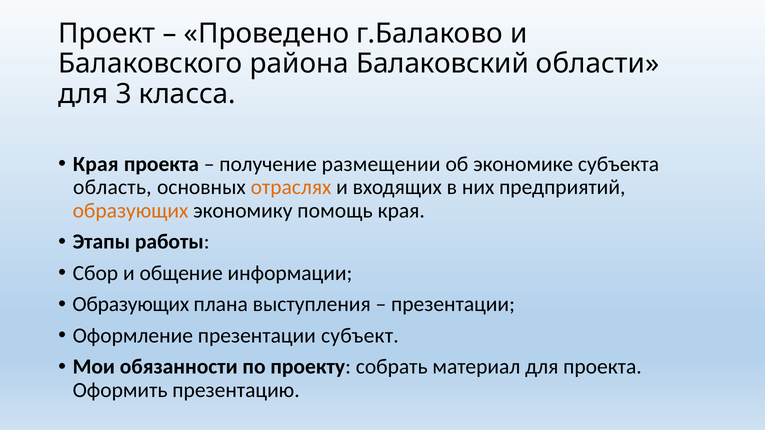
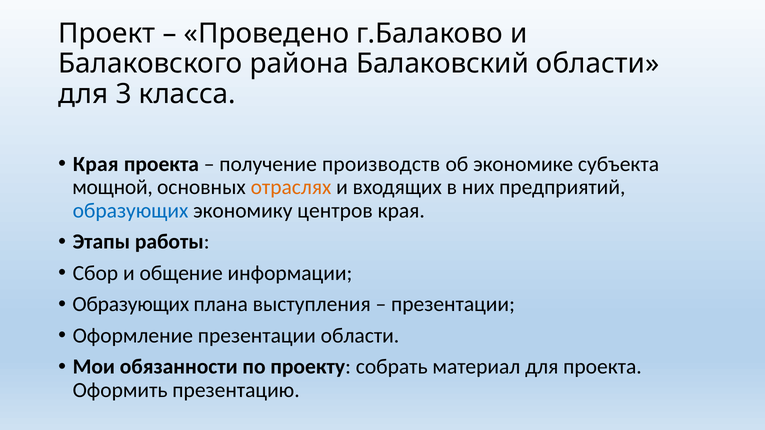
размещении: размещении -> производств
область: область -> мощной
образующих at (130, 211) colour: orange -> blue
помощь: помощь -> центров
презентации субъект: субъект -> области
